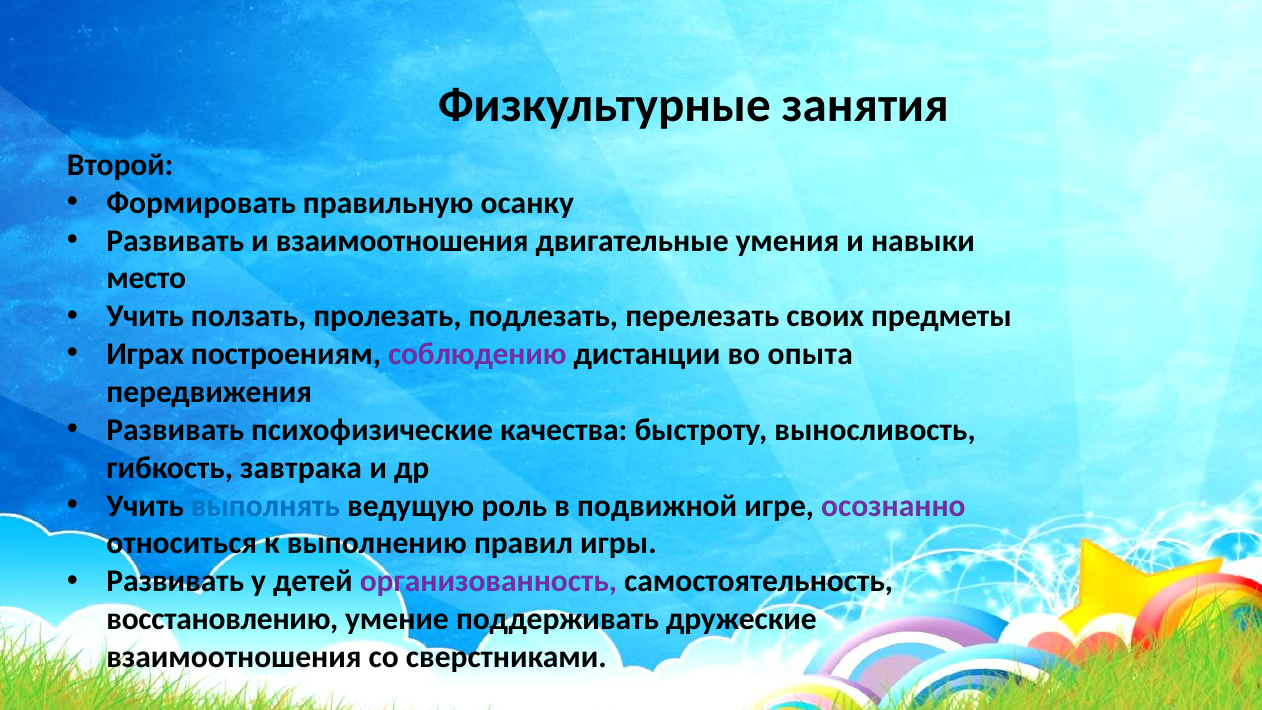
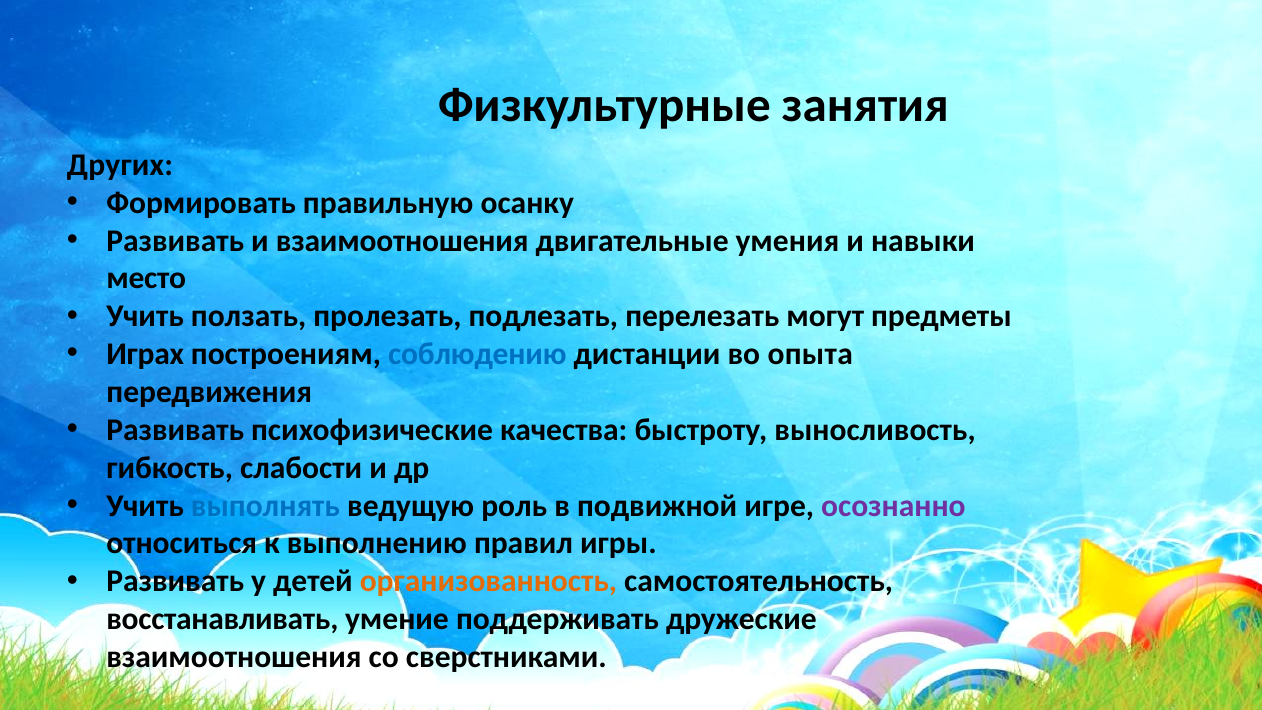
Второй: Второй -> Других
своих: своих -> могут
соблюдению colour: purple -> blue
завтрака: завтрака -> слабости
организованность colour: purple -> orange
восстановлению: восстановлению -> восстанавливать
